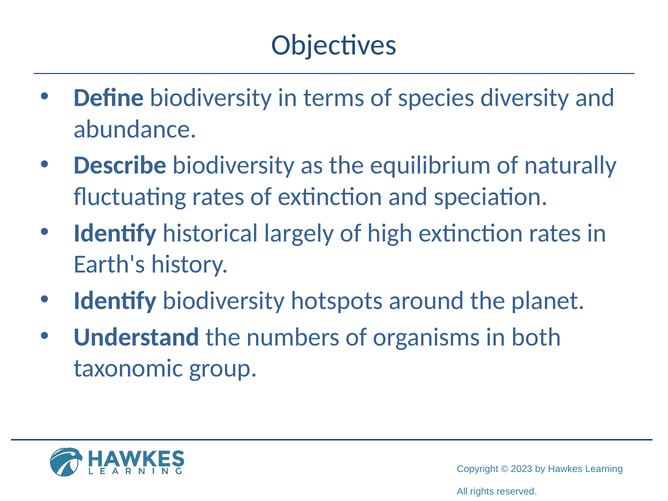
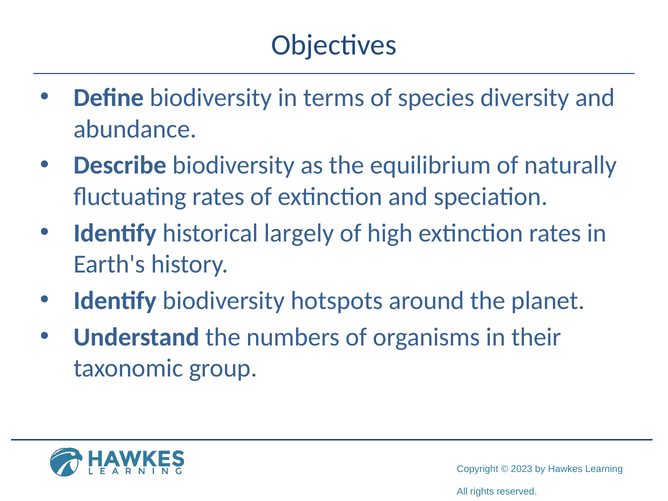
both: both -> their
